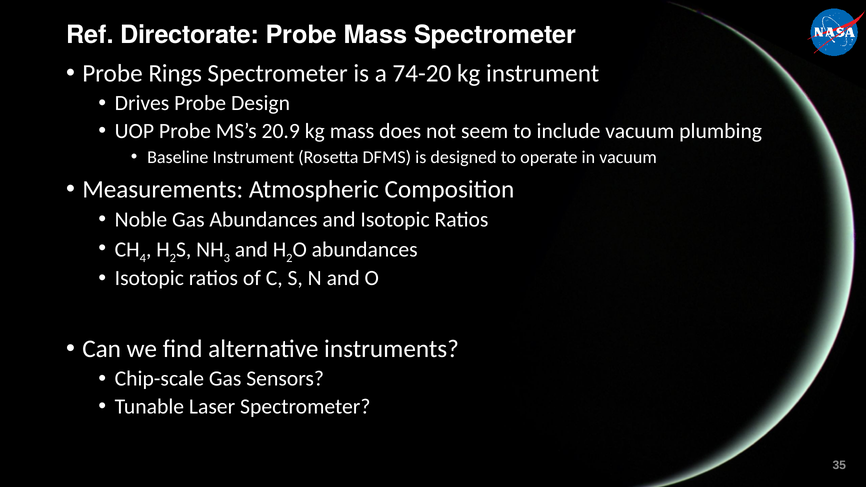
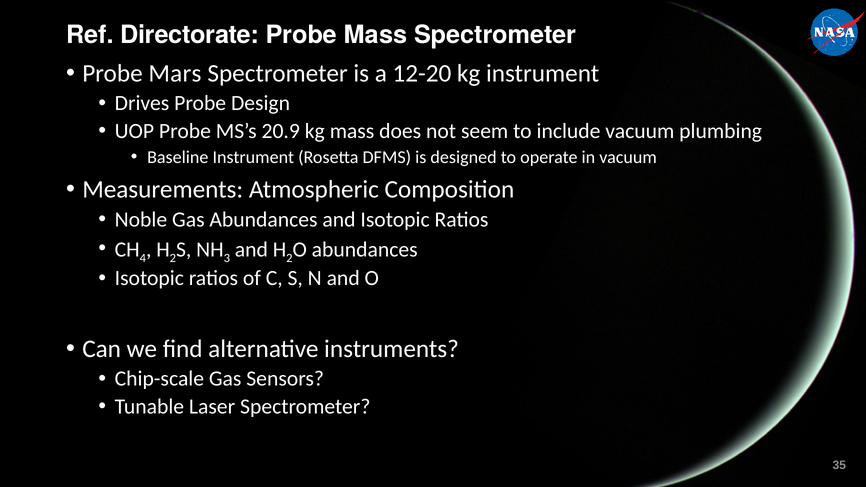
Rings: Rings -> Mars
74-20: 74-20 -> 12-20
